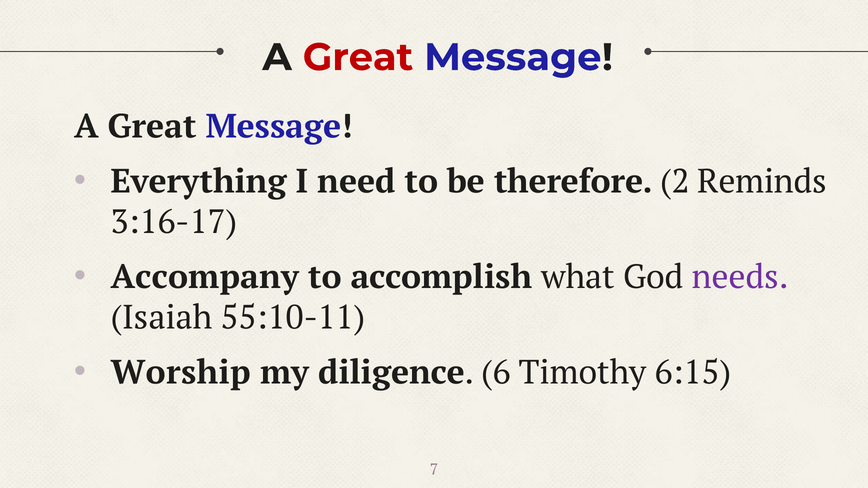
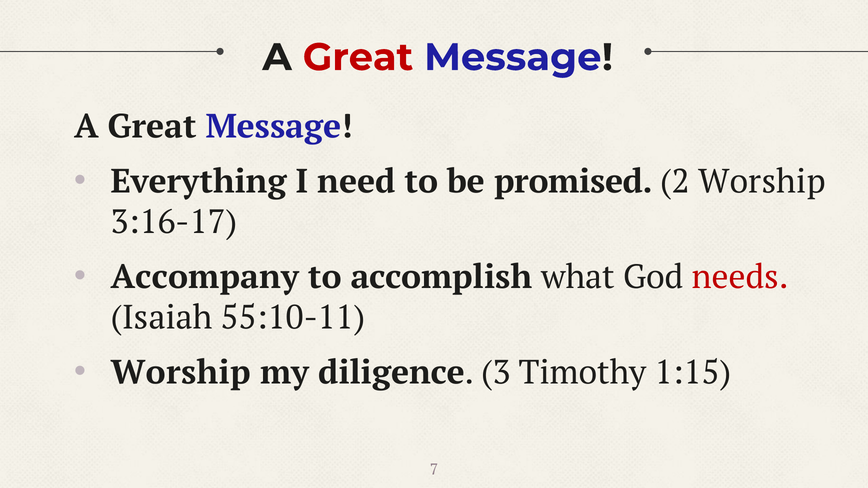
therefore: therefore -> promised
2 Reminds: Reminds -> Worship
needs colour: purple -> red
6: 6 -> 3
6:15: 6:15 -> 1:15
